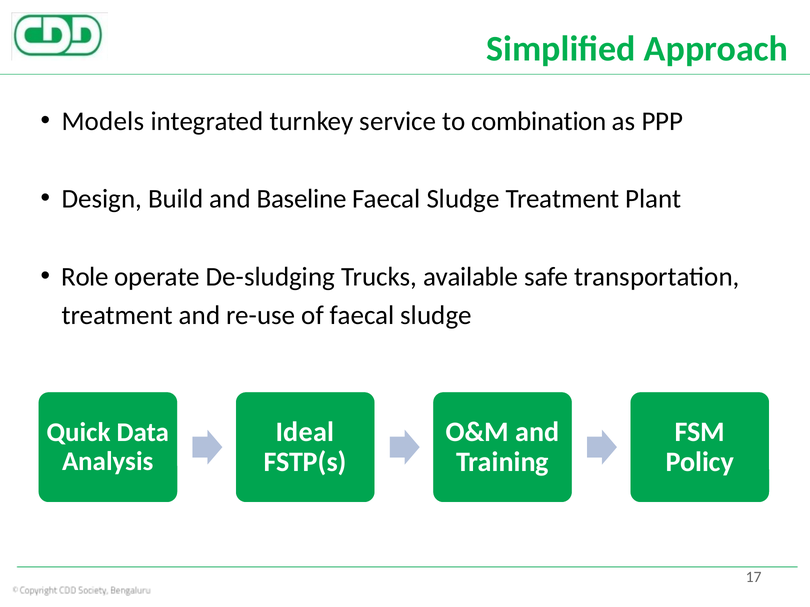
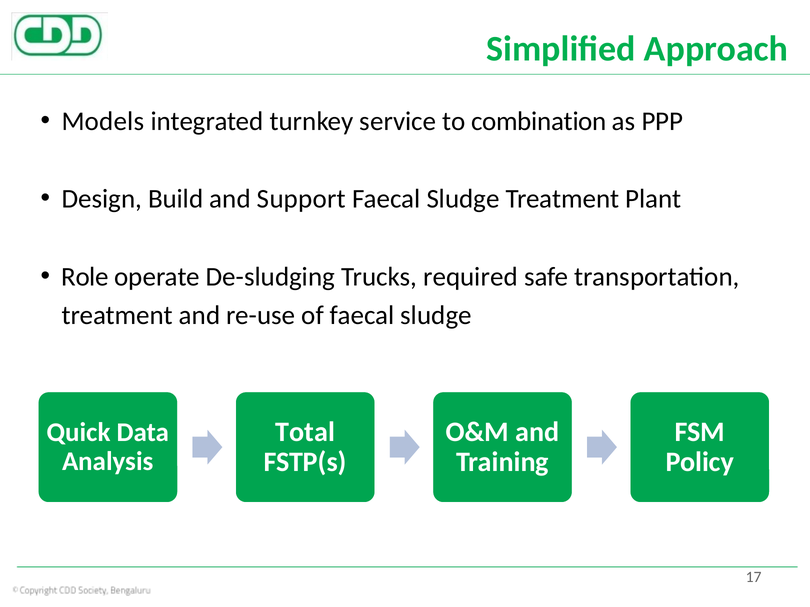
Baseline: Baseline -> Support
available: available -> required
Ideal: Ideal -> Total
